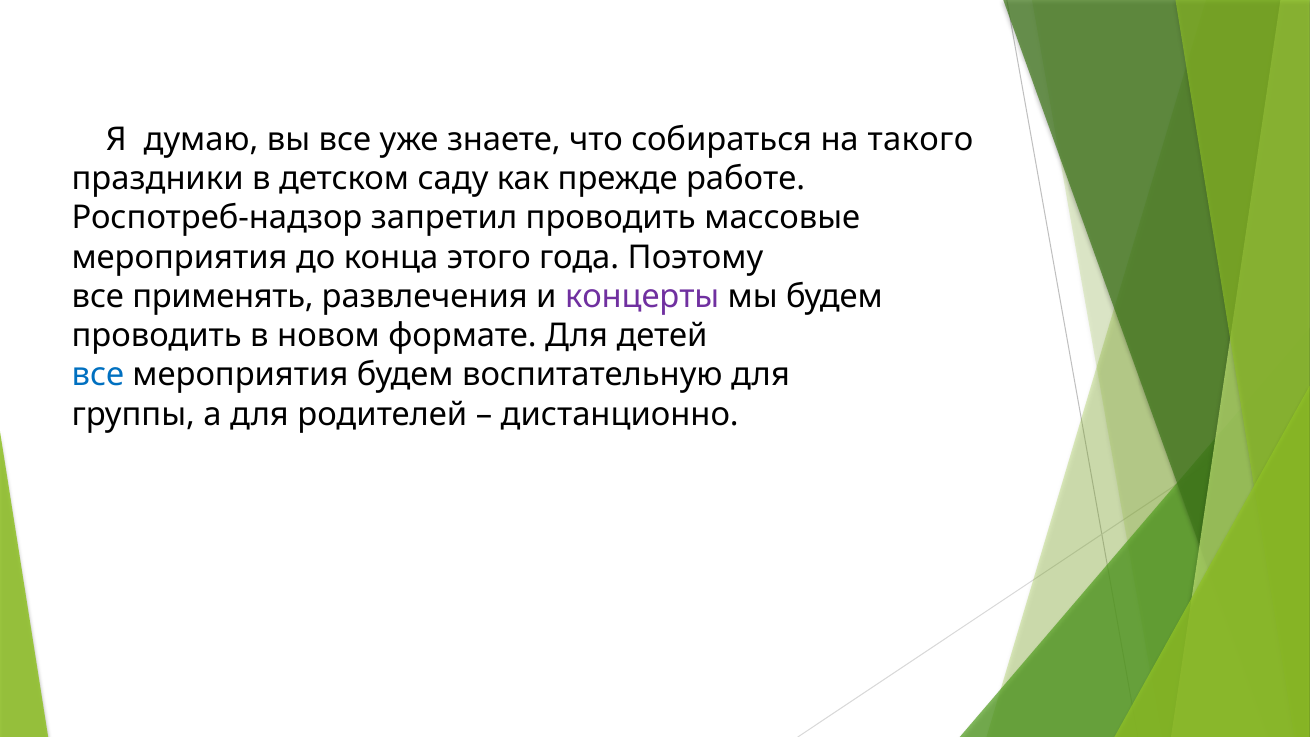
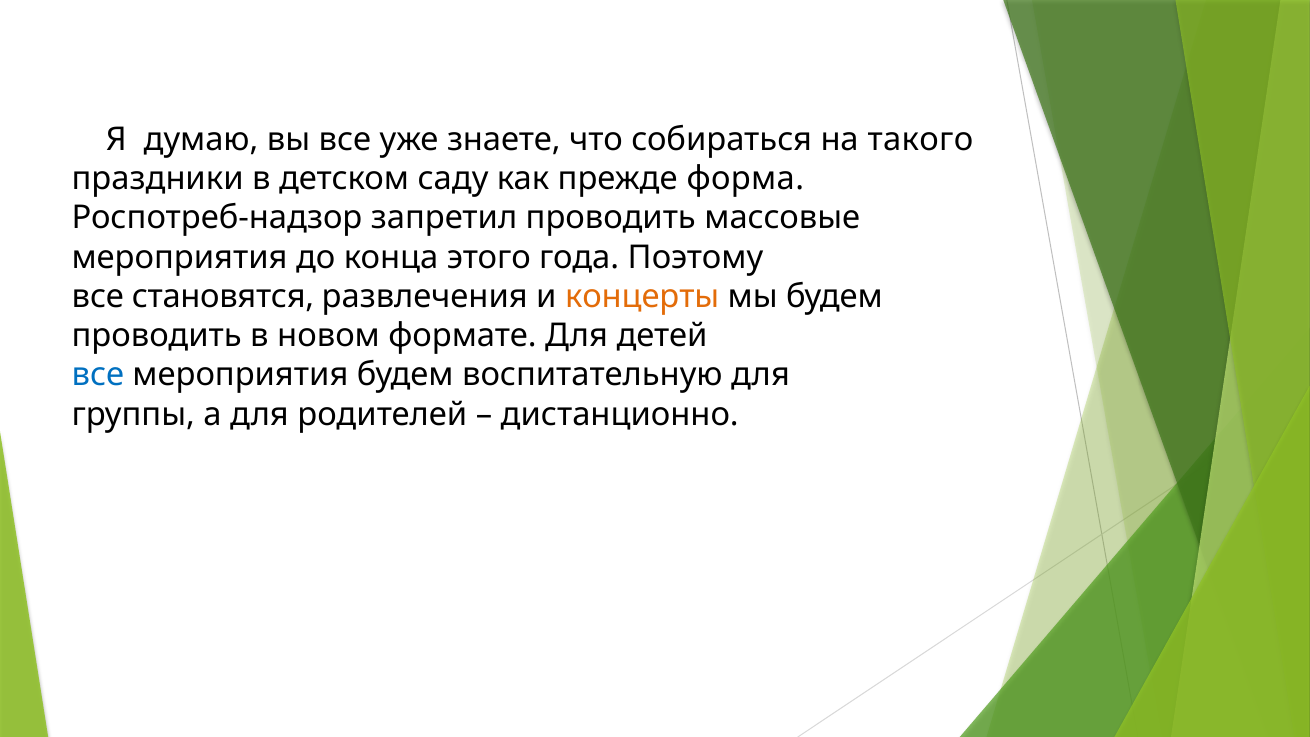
работе: работе -> форма
применять: применять -> становятся
концерты colour: purple -> orange
